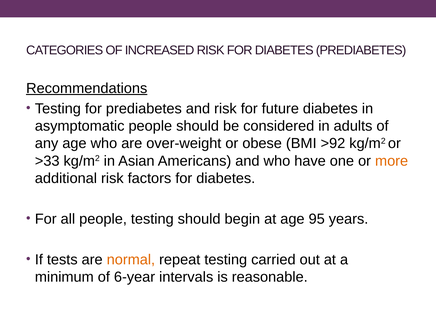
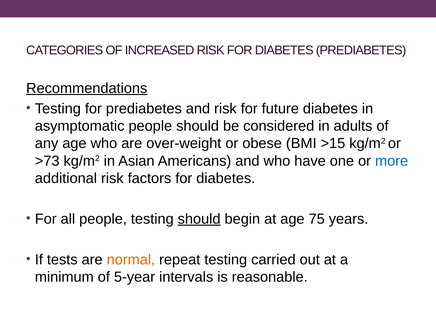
>92: >92 -> >15
>33: >33 -> >73
more colour: orange -> blue
should at (199, 219) underline: none -> present
95: 95 -> 75
6-year: 6-year -> 5-year
